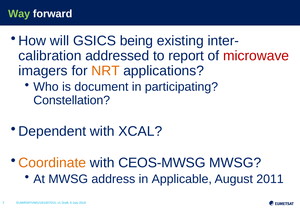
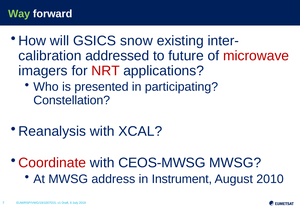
being: being -> snow
report: report -> future
NRT colour: orange -> red
document: document -> presented
Dependent: Dependent -> Reanalysis
Coordinate colour: orange -> red
Applicable: Applicable -> Instrument
2011: 2011 -> 2010
